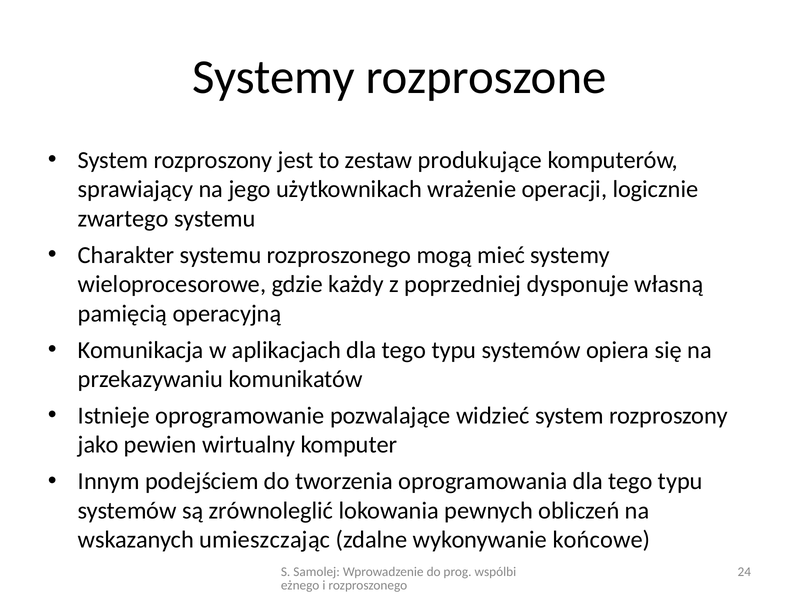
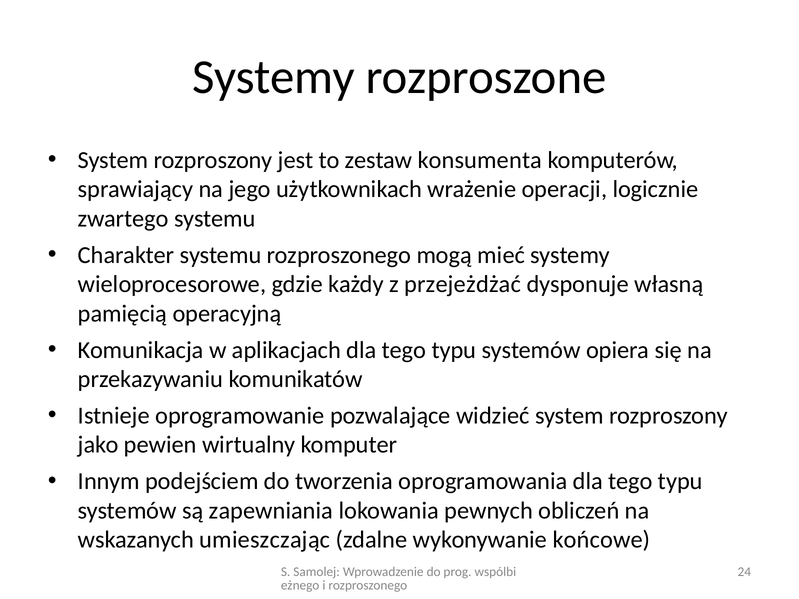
produkujące: produkujące -> konsumenta
poprzedniej: poprzedniej -> przejeżdżać
zrównoleglić: zrównoleglić -> zapewniania
